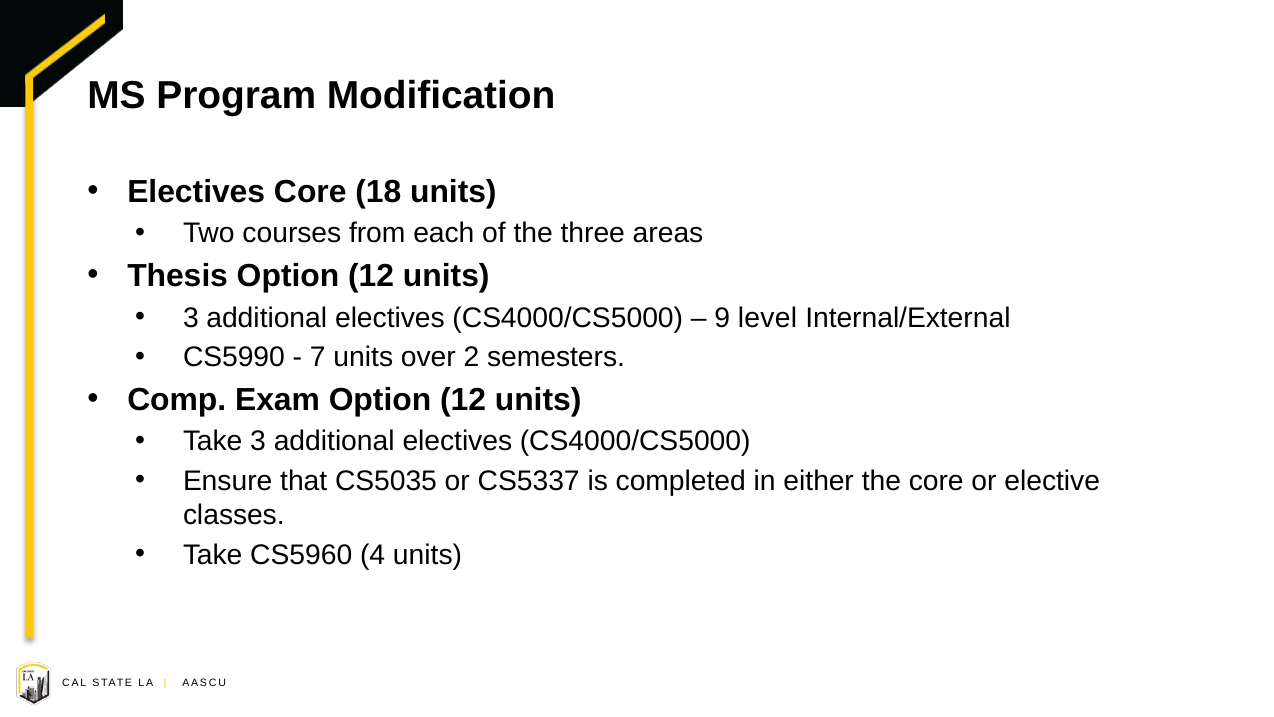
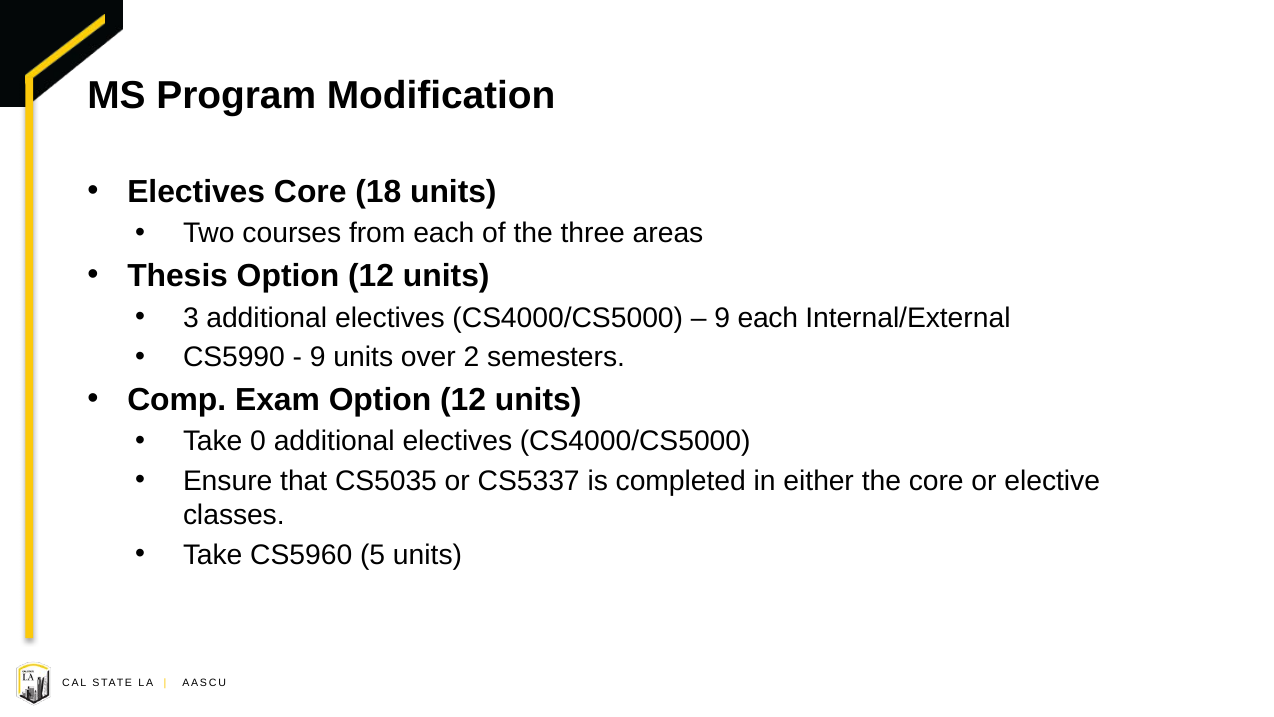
9 level: level -> each
7 at (318, 357): 7 -> 9
Take 3: 3 -> 0
4: 4 -> 5
